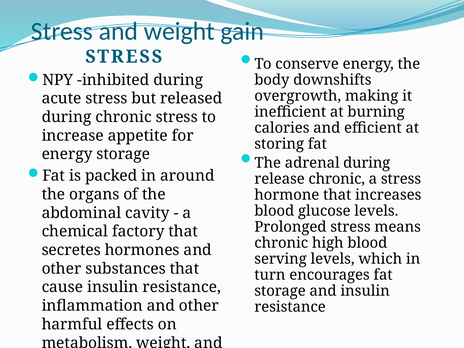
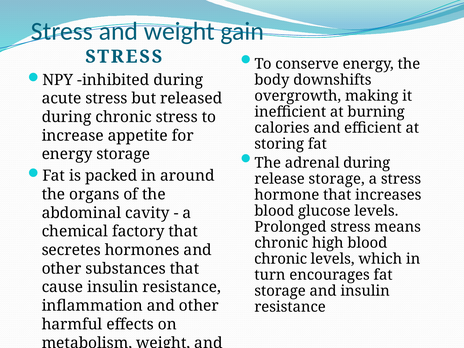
release chronic: chronic -> storage
serving at (281, 259): serving -> chronic
